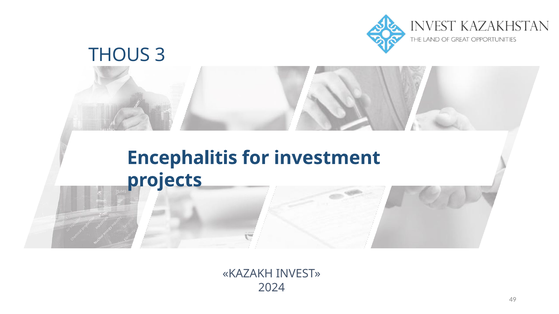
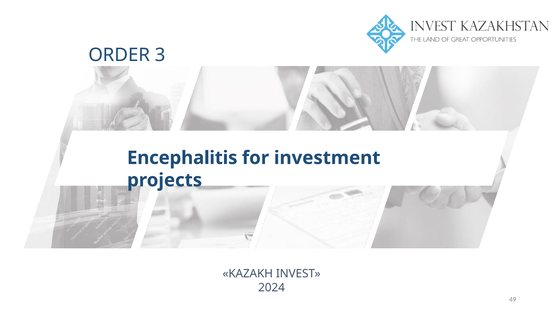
THOUS: THOUS -> ORDER
